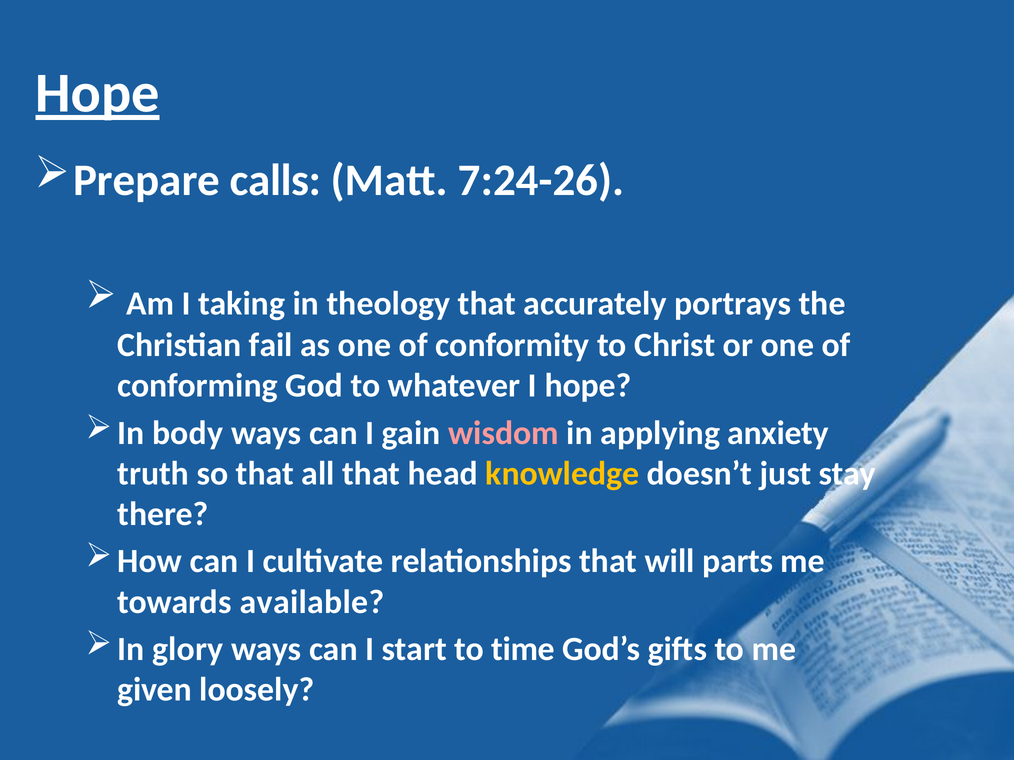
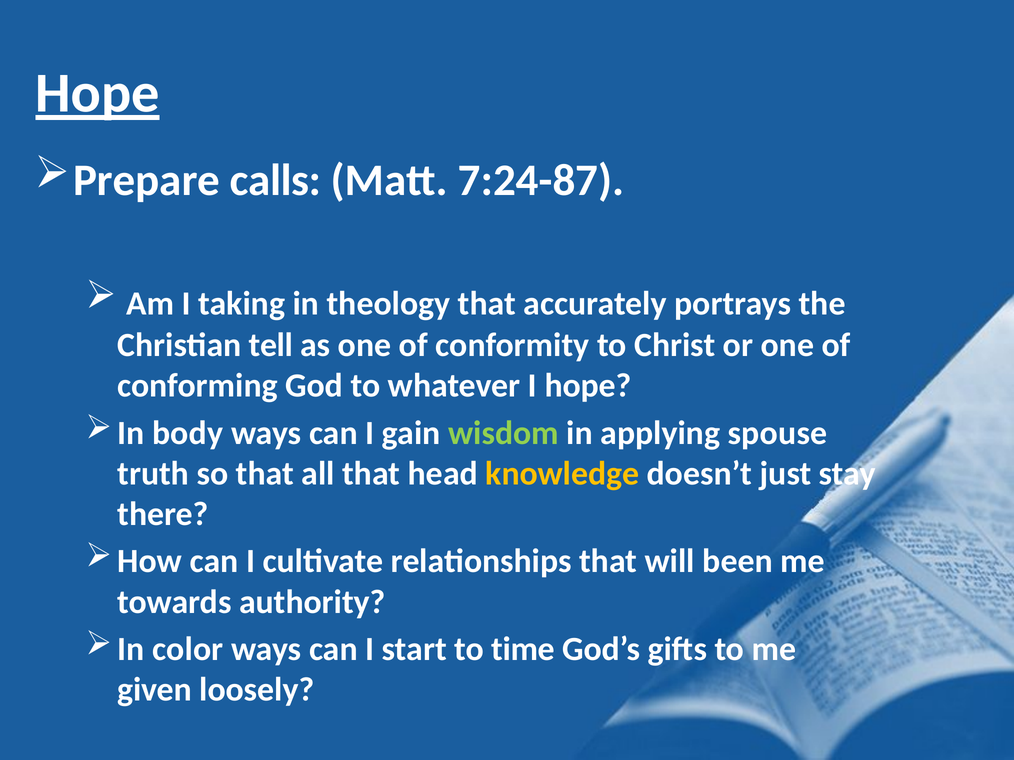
7:24-26: 7:24-26 -> 7:24-87
fail: fail -> tell
wisdom colour: pink -> light green
anxiety: anxiety -> spouse
parts: parts -> been
available: available -> authority
glory: glory -> color
